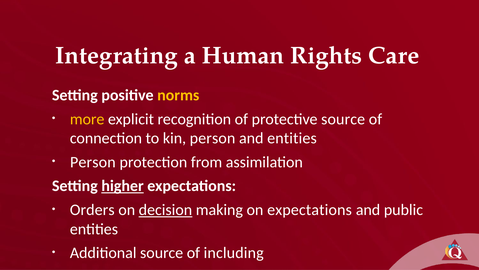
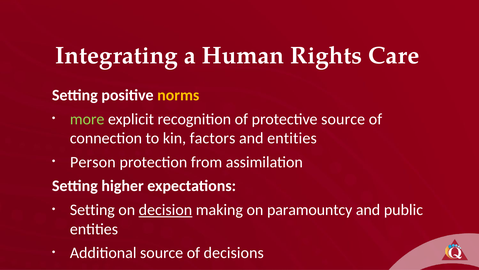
more colour: yellow -> light green
kin person: person -> factors
higher underline: present -> none
Orders at (92, 209): Orders -> Setting
on expectations: expectations -> paramountcy
including: including -> decisions
